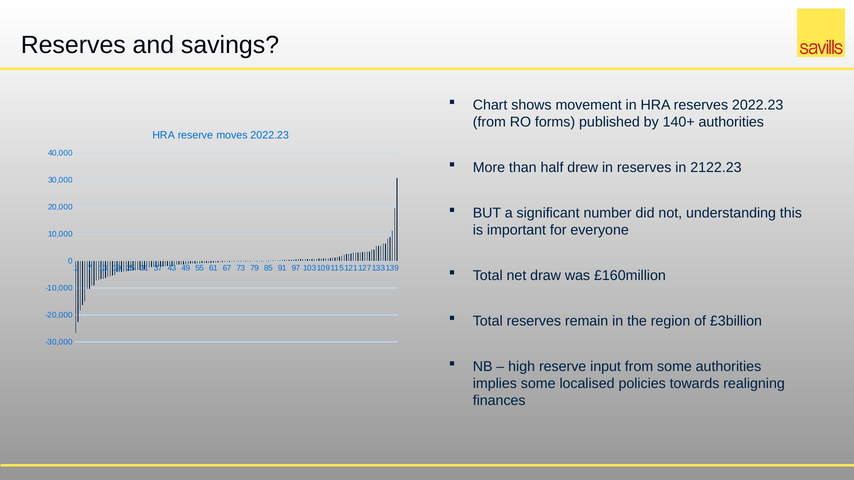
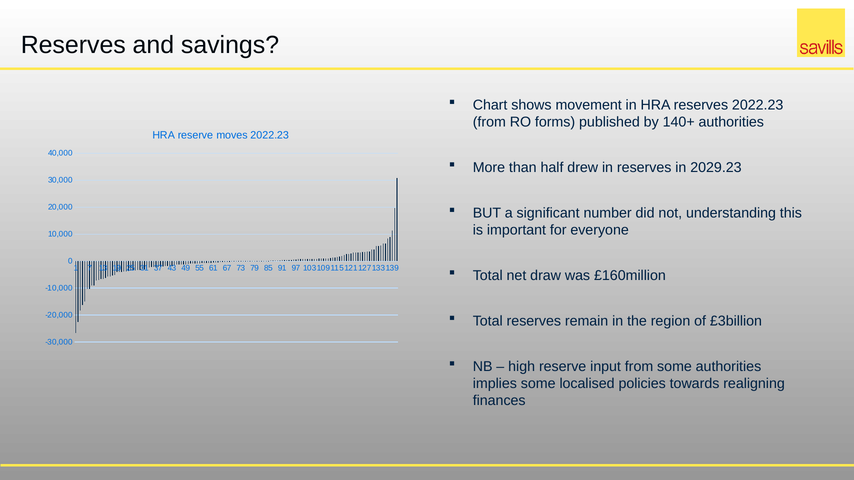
2122.23: 2122.23 -> 2029.23
